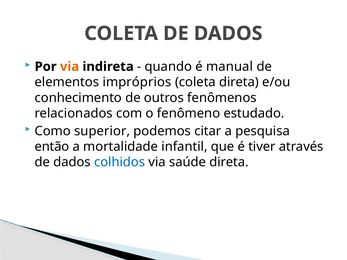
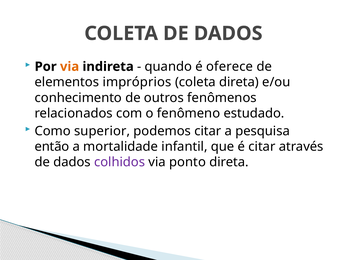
manual: manual -> oferece
é tiver: tiver -> citar
colhidos colour: blue -> purple
saúde: saúde -> ponto
